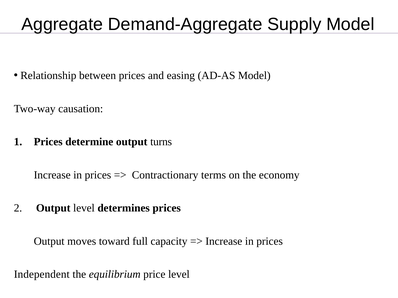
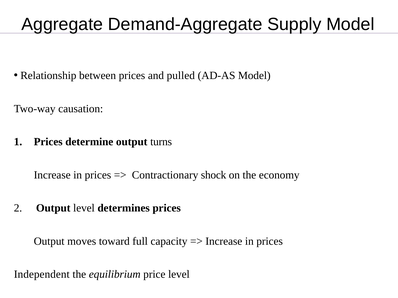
easing: easing -> pulled
terms: terms -> shock
